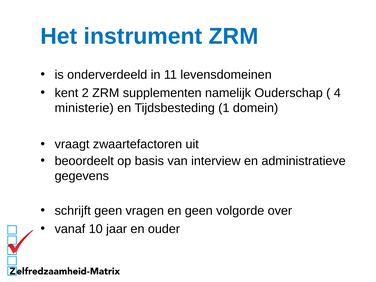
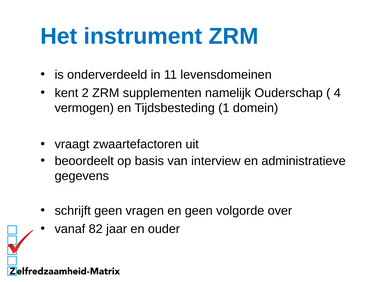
ministerie: ministerie -> vermogen
10: 10 -> 82
